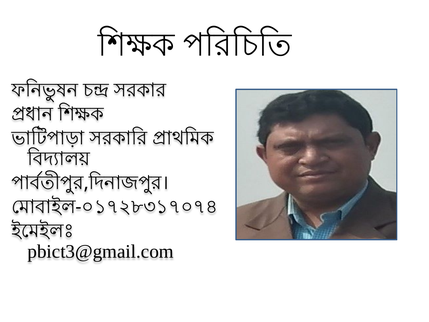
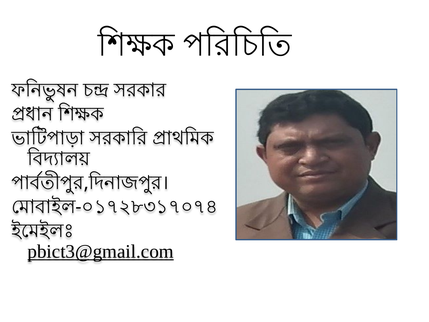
pbict3@gmail.com underline: none -> present
